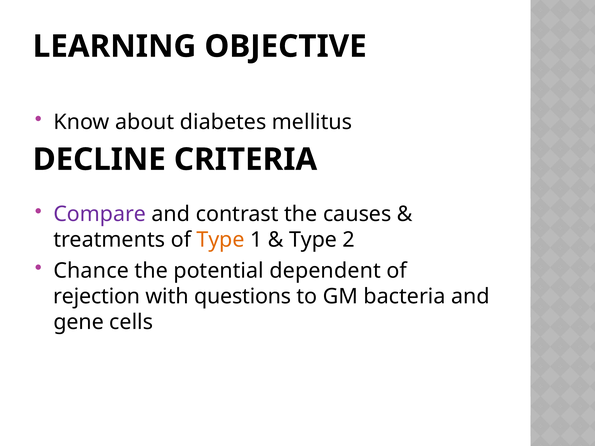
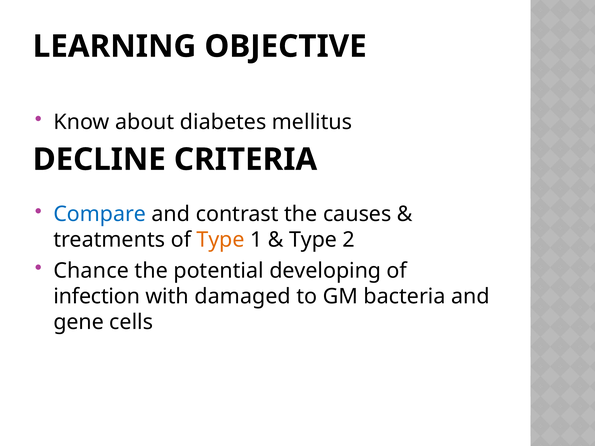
Compare colour: purple -> blue
dependent: dependent -> developing
rejection: rejection -> infection
questions: questions -> damaged
